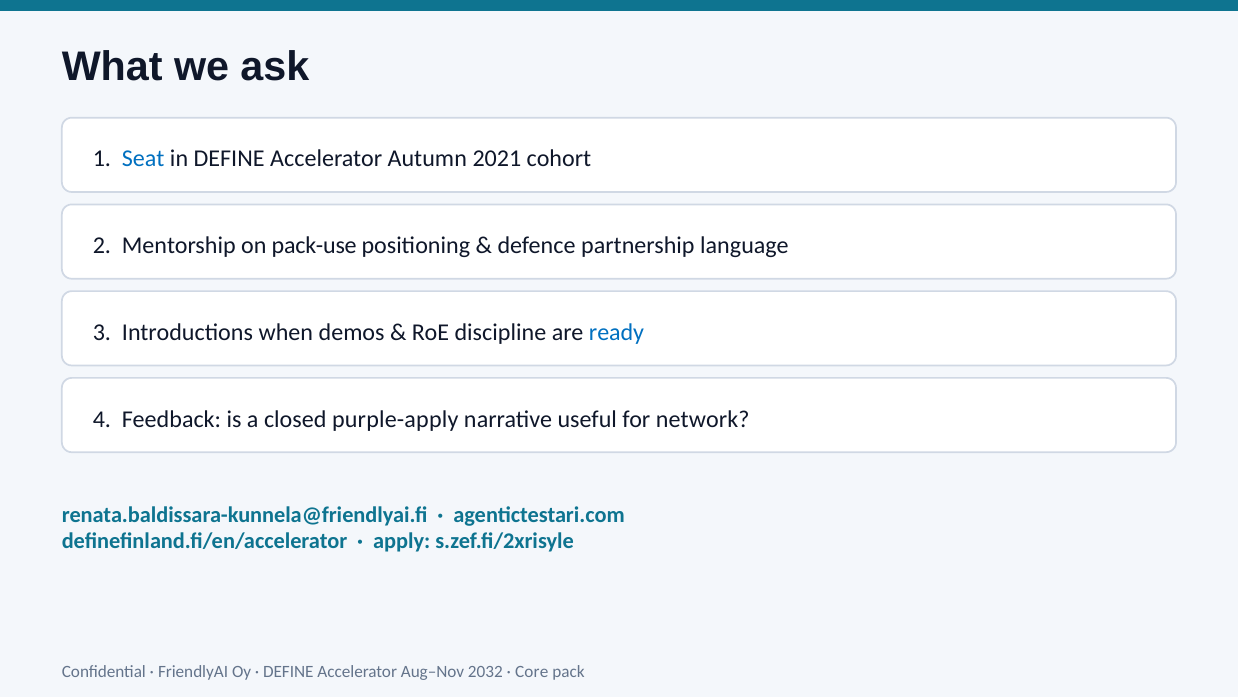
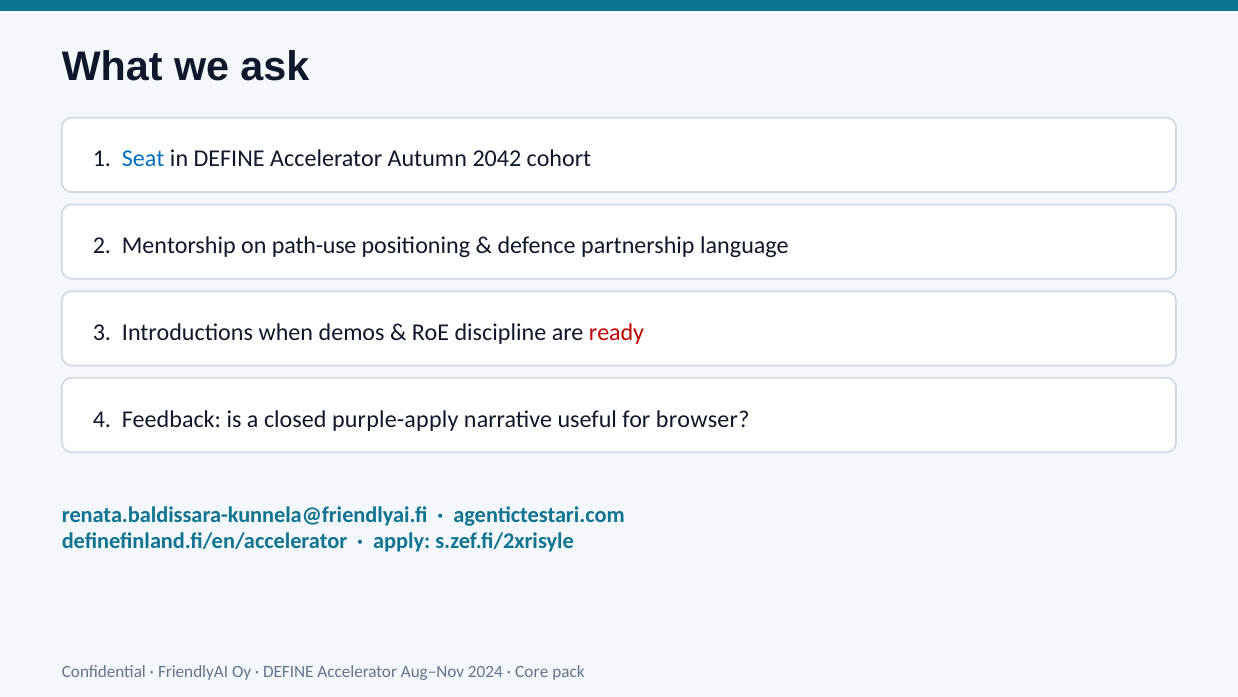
2021: 2021 -> 2042
pack-use: pack-use -> path-use
ready colour: blue -> red
network: network -> browser
2032: 2032 -> 2024
